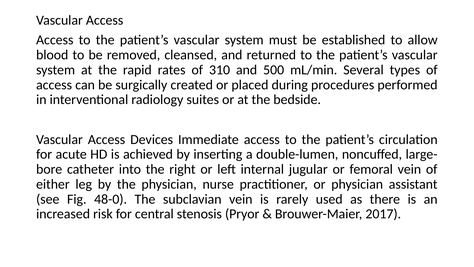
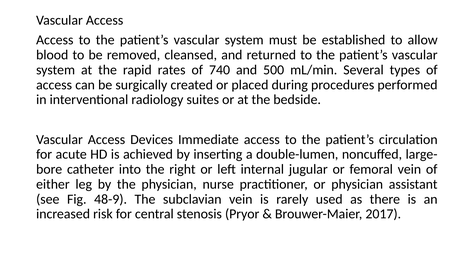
310: 310 -> 740
48-0: 48-0 -> 48-9
